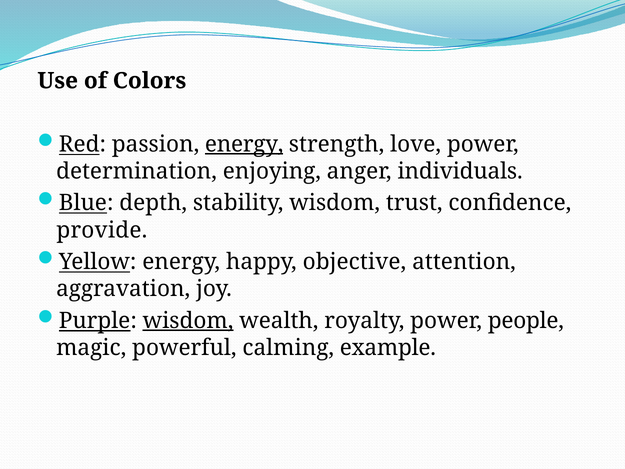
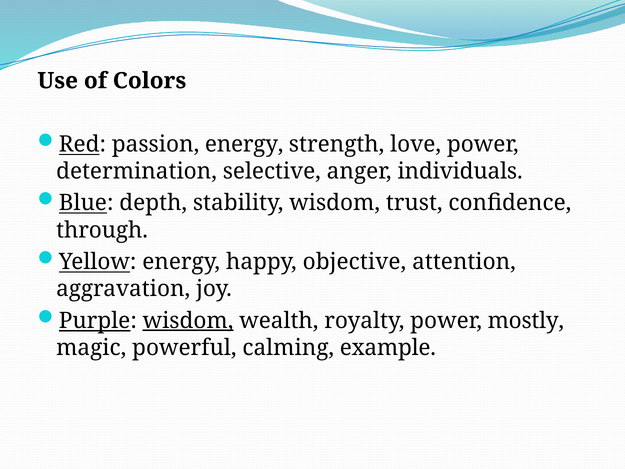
energy at (244, 144) underline: present -> none
enjoying: enjoying -> selective
provide: provide -> through
people: people -> mostly
